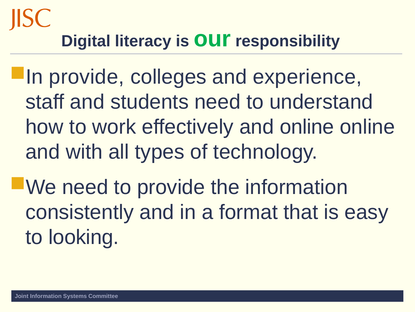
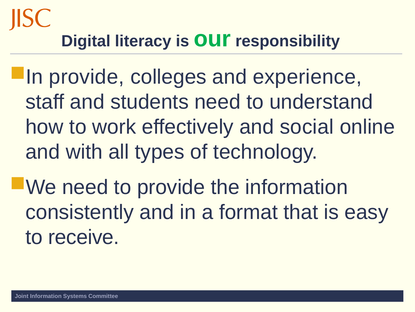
and online: online -> social
looking: looking -> receive
